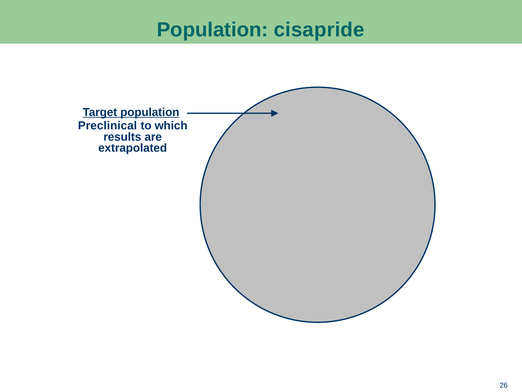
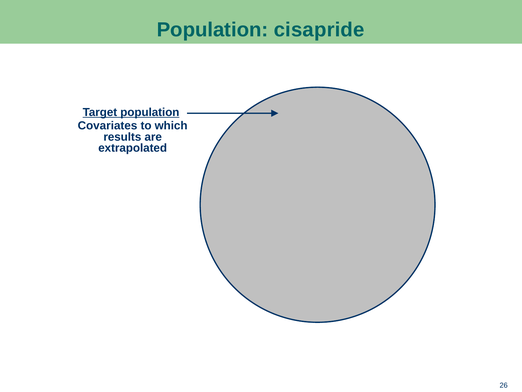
Preclinical: Preclinical -> Covariates
